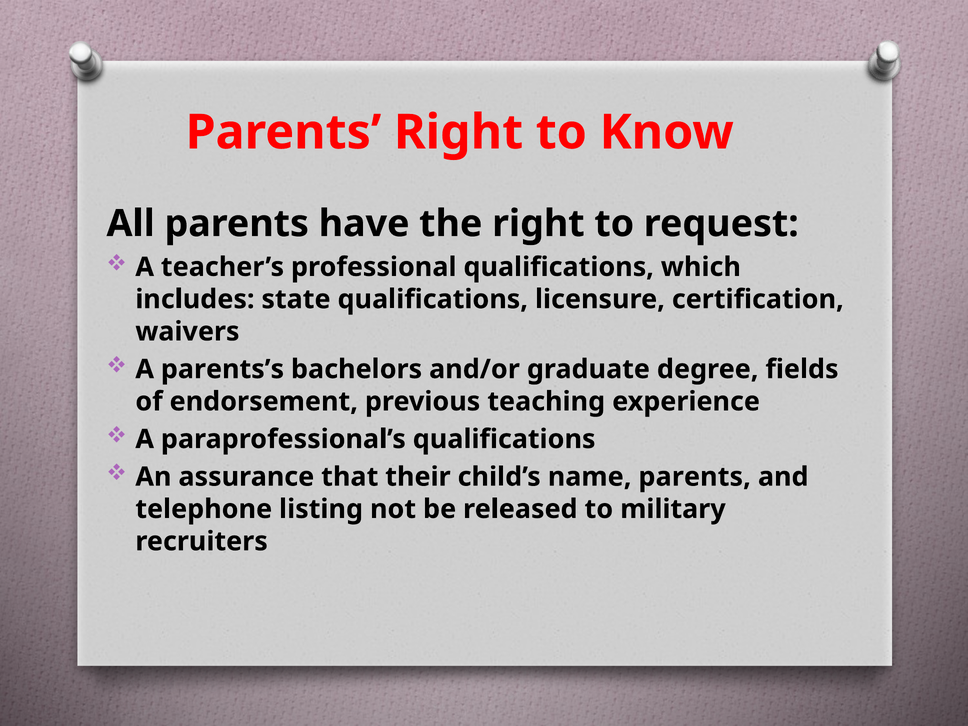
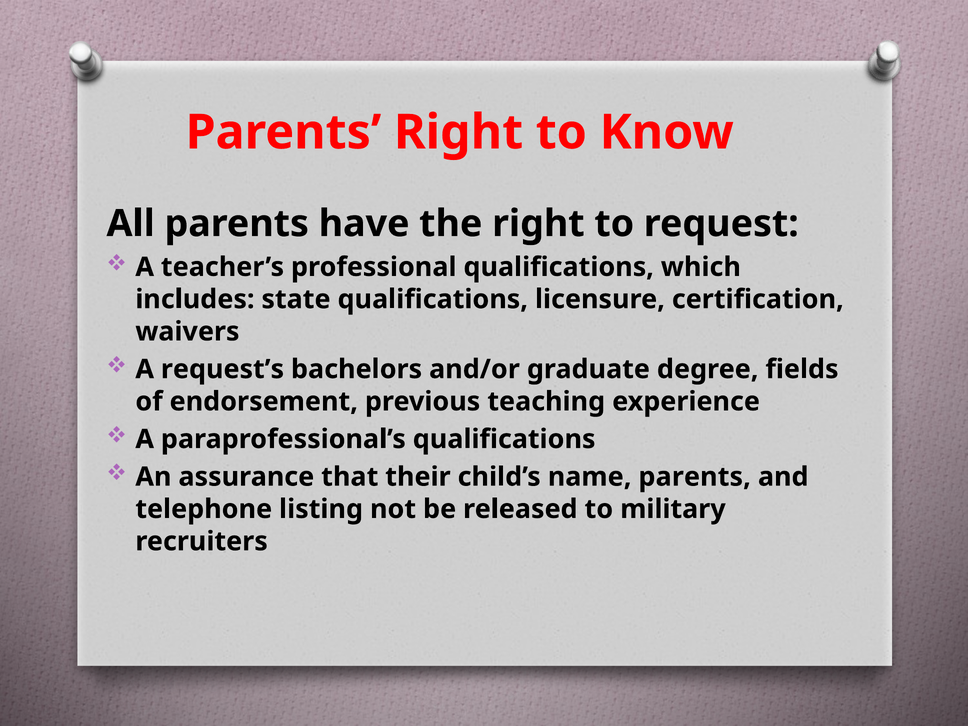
parents’s: parents’s -> request’s
